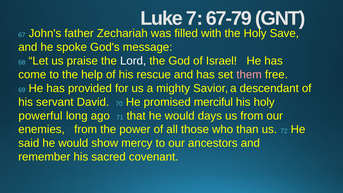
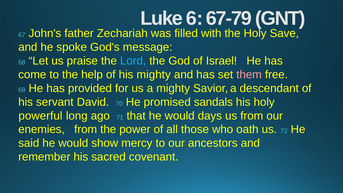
7: 7 -> 6
Lord colour: white -> light blue
his rescue: rescue -> mighty
merciful: merciful -> sandals
than: than -> oath
